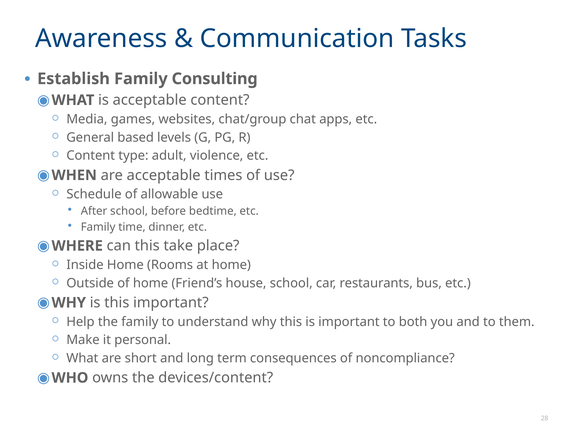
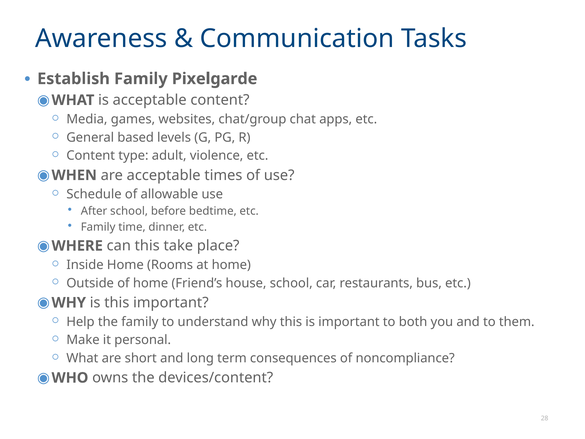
Consulting: Consulting -> Pixelgarde
